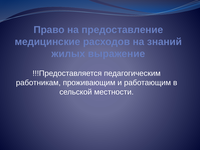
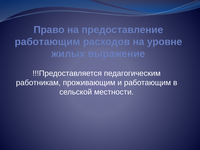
медицинские at (48, 42): медицинские -> работающим
знаний: знаний -> уровне
